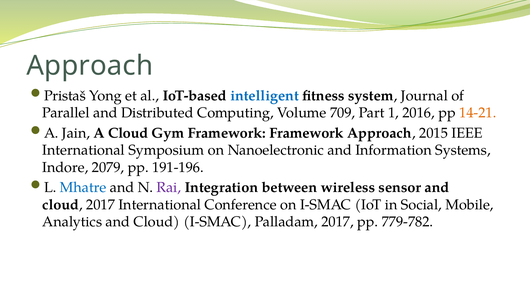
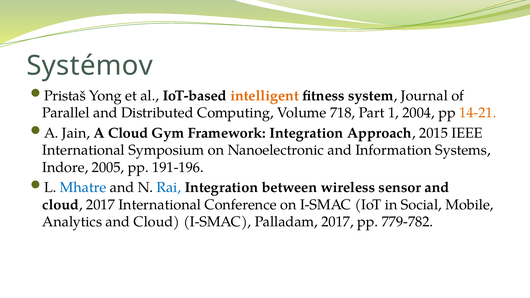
Approach at (90, 66): Approach -> Systémov
intelligent colour: blue -> orange
709: 709 -> 718
2016: 2016 -> 2004
Framework Framework: Framework -> Integration
2079: 2079 -> 2005
Rai colour: purple -> blue
